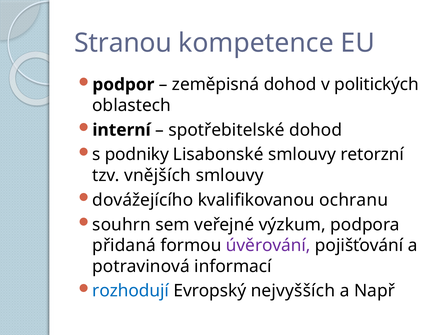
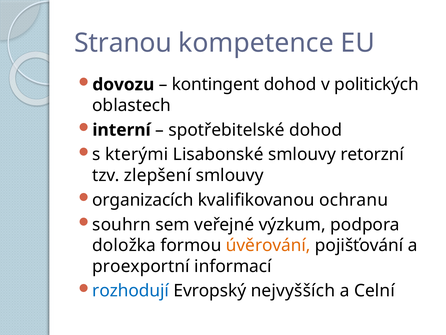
podpor: podpor -> dovozu
zeměpisná: zeměpisná -> kontingent
podniky: podniky -> kterými
vnějších: vnějších -> zlepšení
dovážejícího: dovážejícího -> organizacích
přidaná: přidaná -> doložka
úvěrování colour: purple -> orange
potravinová: potravinová -> proexportní
Např: Např -> Celní
